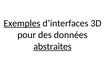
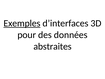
abstraites underline: present -> none
